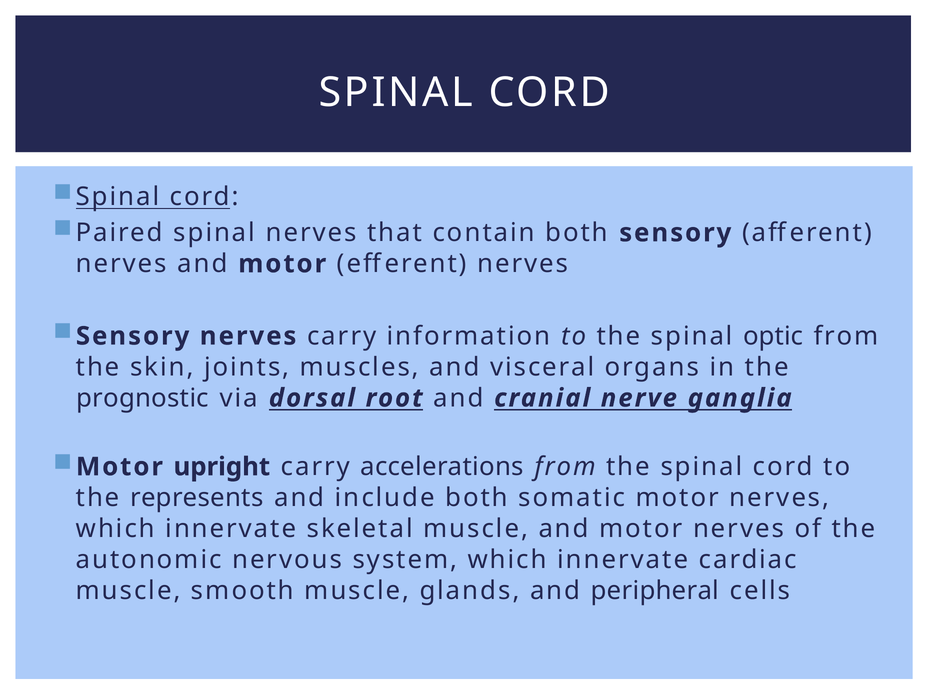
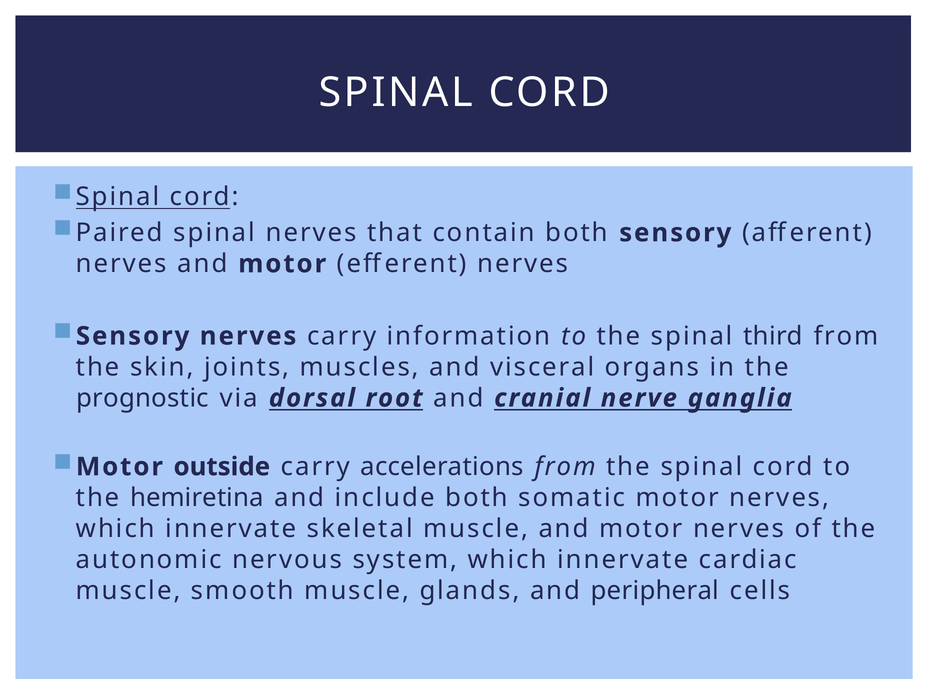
optic: optic -> third
upright: upright -> outside
represents: represents -> hemiretina
